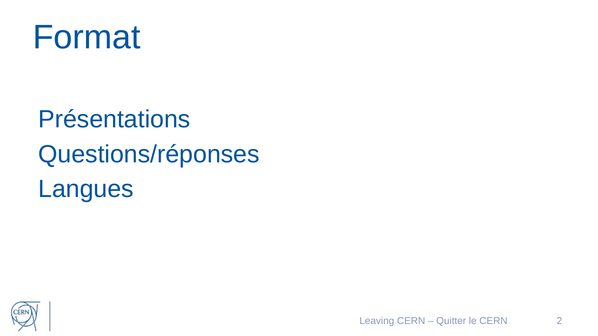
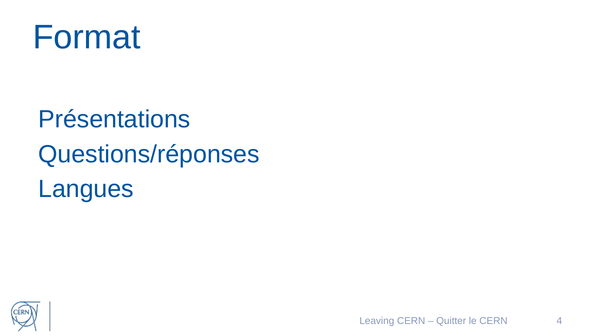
2: 2 -> 4
